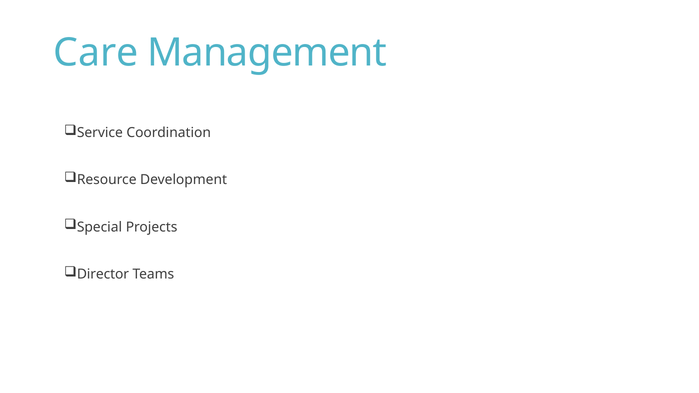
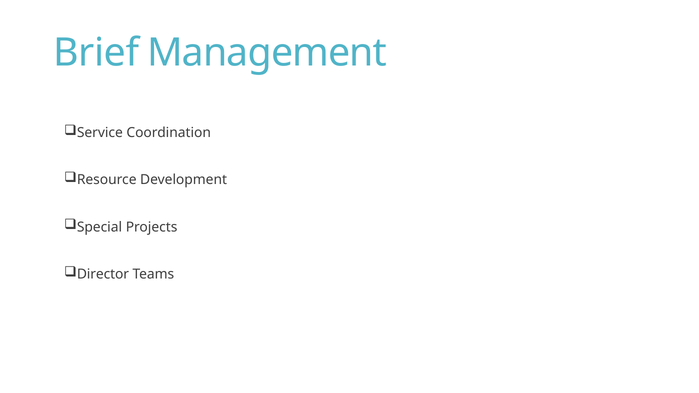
Care: Care -> Brief
